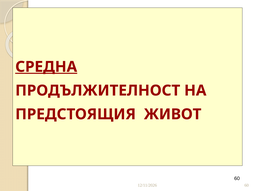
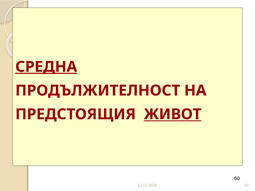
ЖИВОТ underline: none -> present
